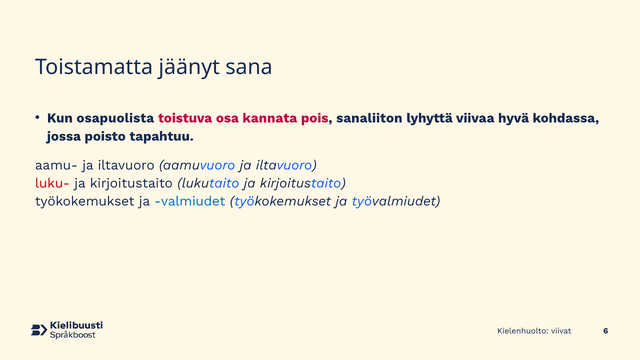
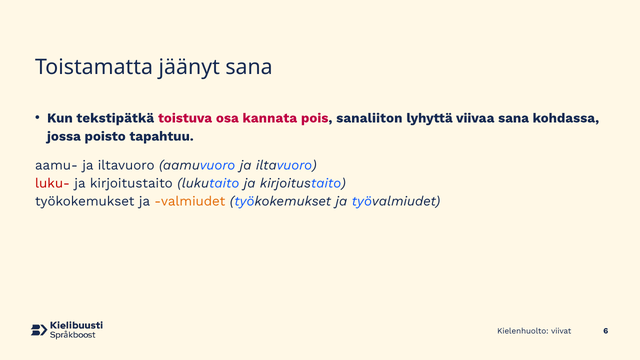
osapuolista: osapuolista -> tekstipätkä
viivaa hyvä: hyvä -> sana
valmiudet colour: blue -> orange
